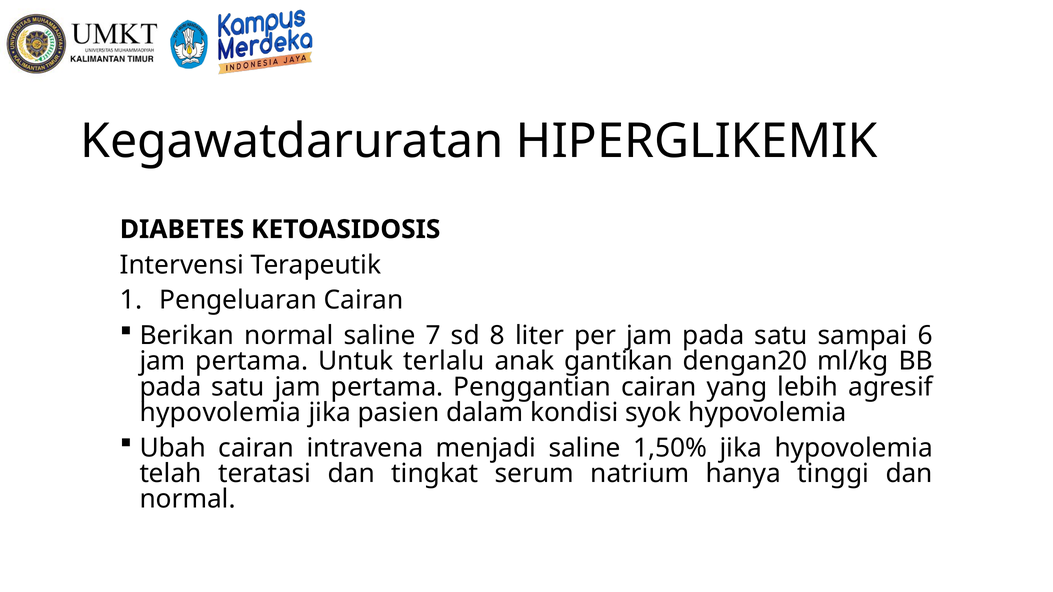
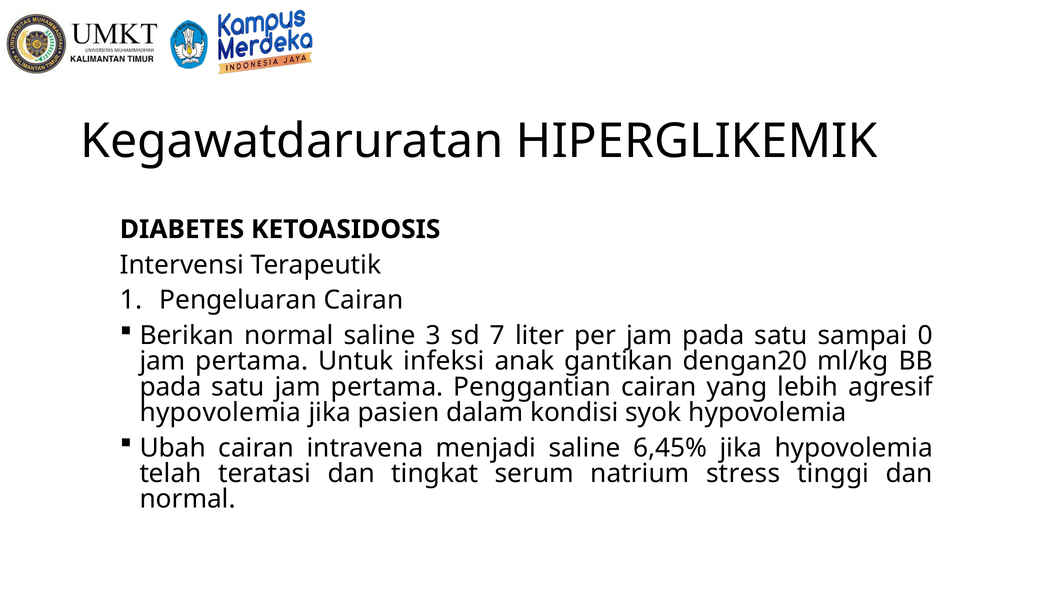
7: 7 -> 3
8: 8 -> 7
6: 6 -> 0
terlalu: terlalu -> infeksi
1,50%: 1,50% -> 6,45%
hanya: hanya -> stress
